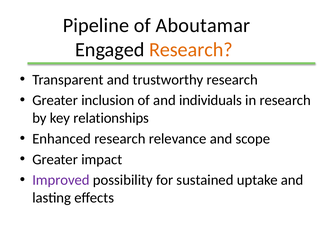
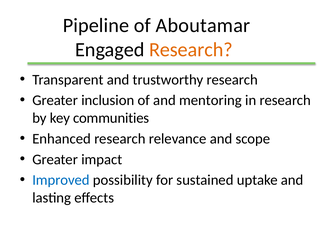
individuals: individuals -> mentoring
relationships: relationships -> communities
Improved colour: purple -> blue
